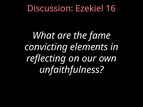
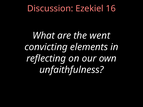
fame: fame -> went
